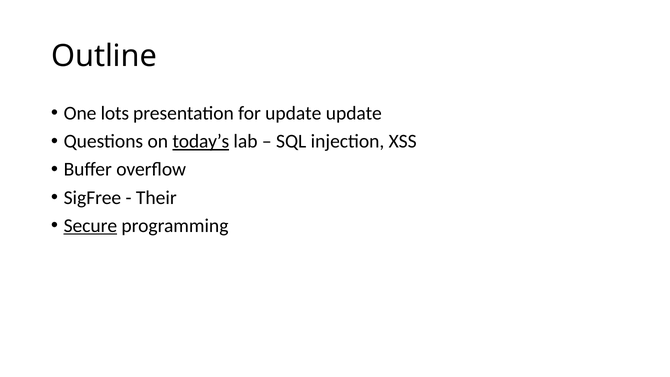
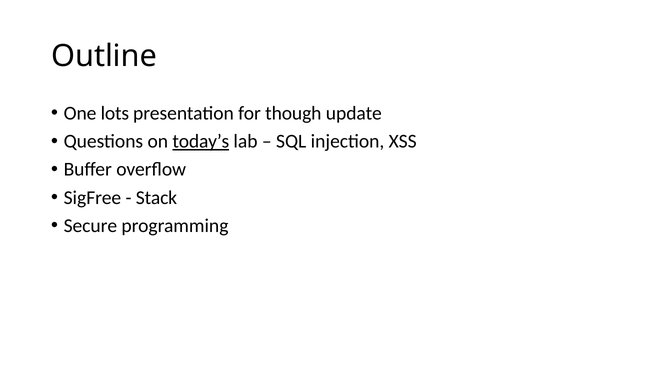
for update: update -> though
Their: Their -> Stack
Secure underline: present -> none
